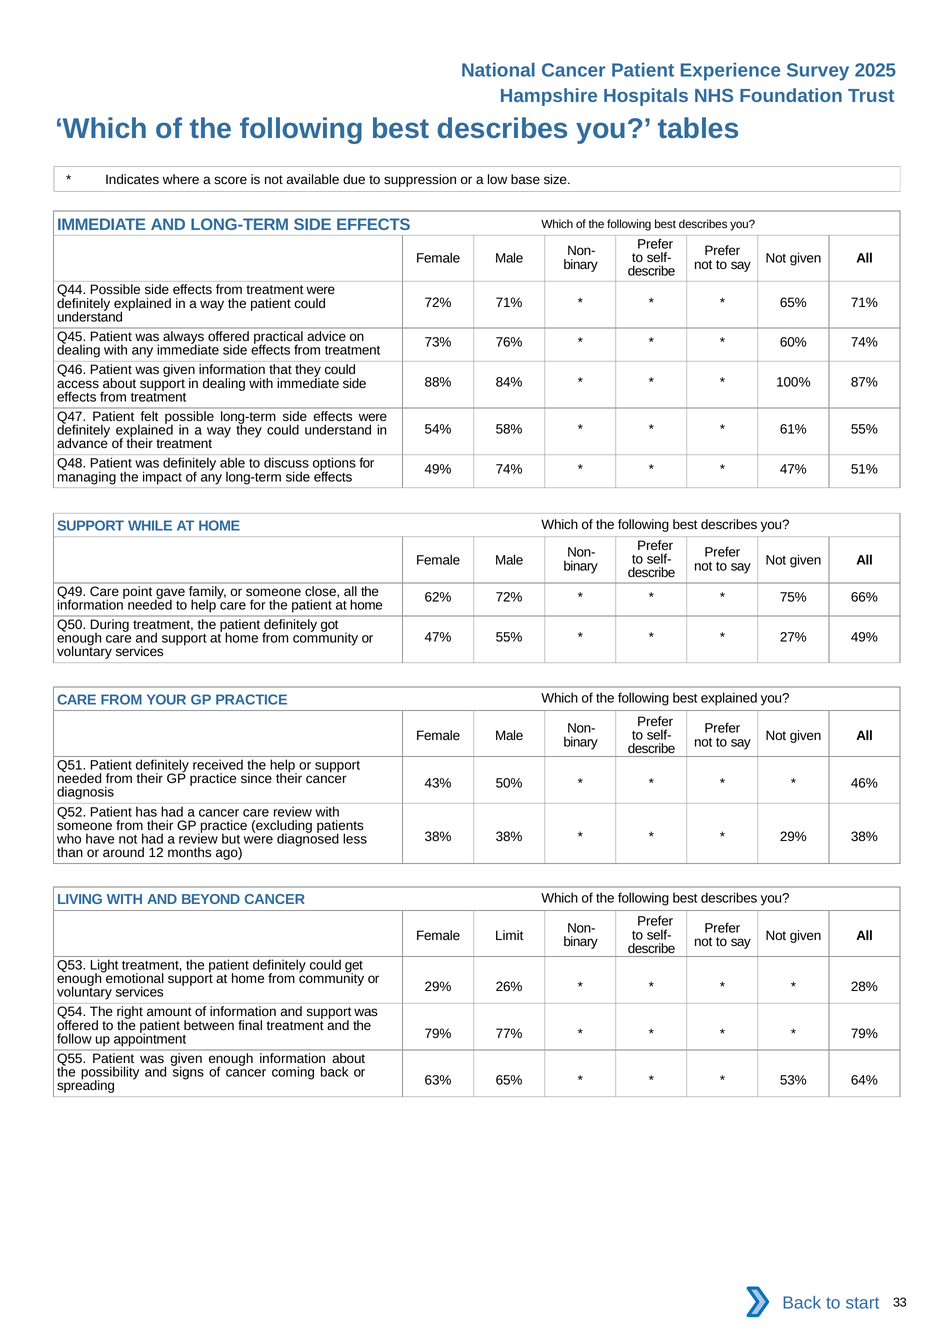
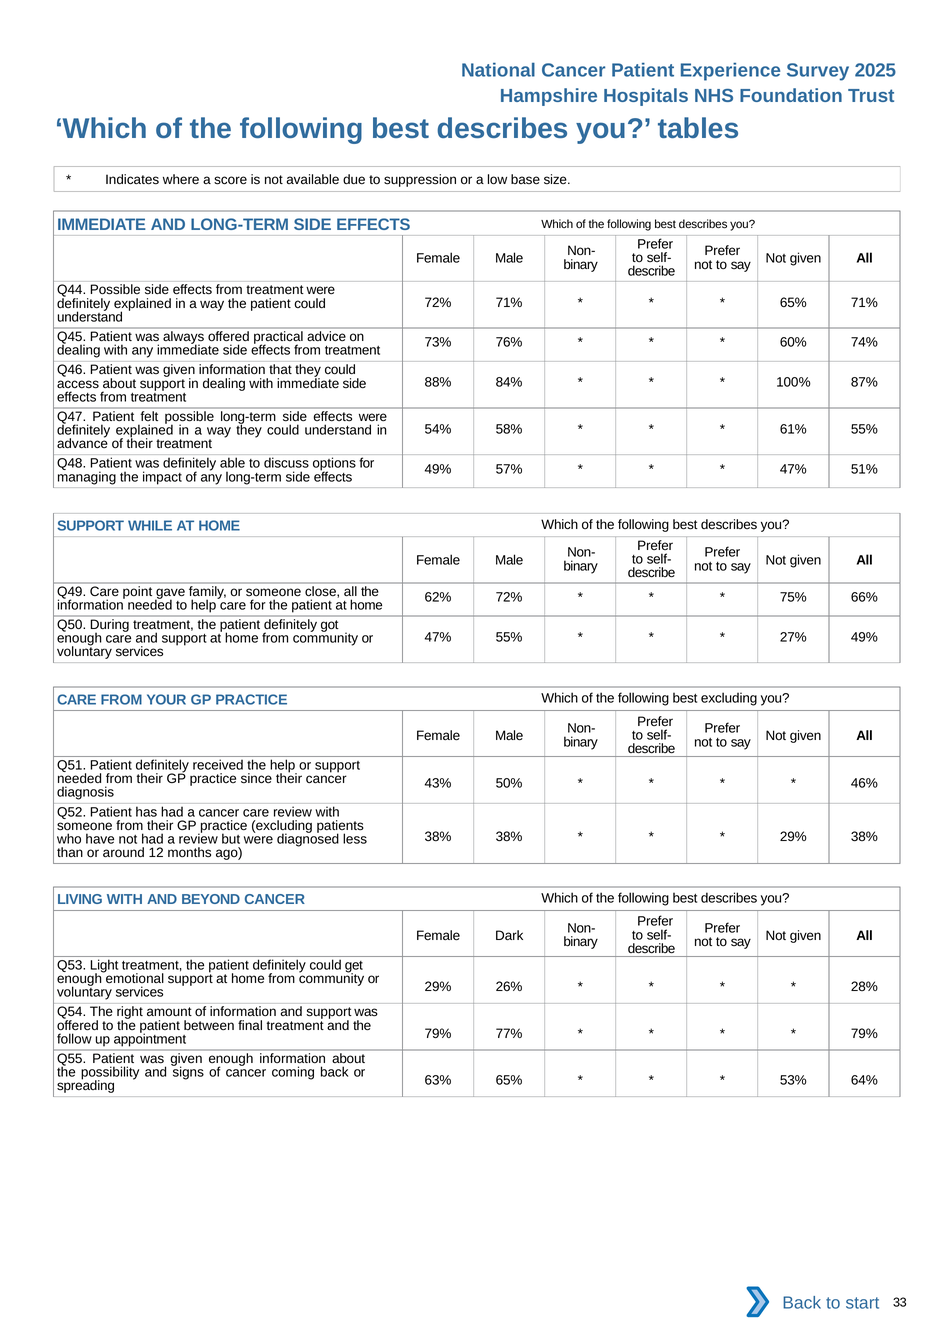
49% 74%: 74% -> 57%
best explained: explained -> excluding
Limit: Limit -> Dark
